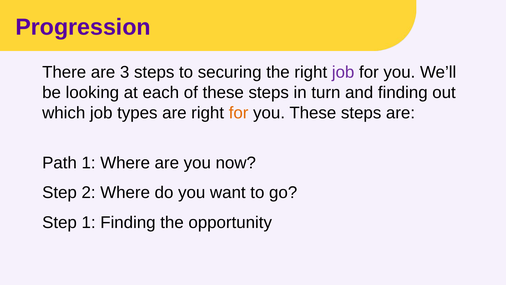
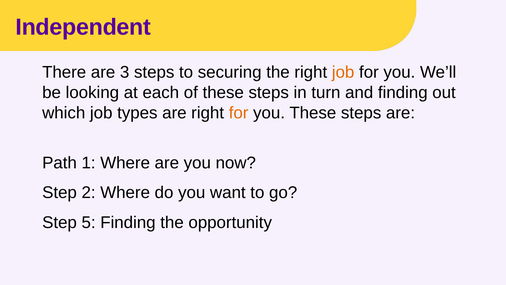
Progression: Progression -> Independent
job at (343, 72) colour: purple -> orange
Step 1: 1 -> 5
